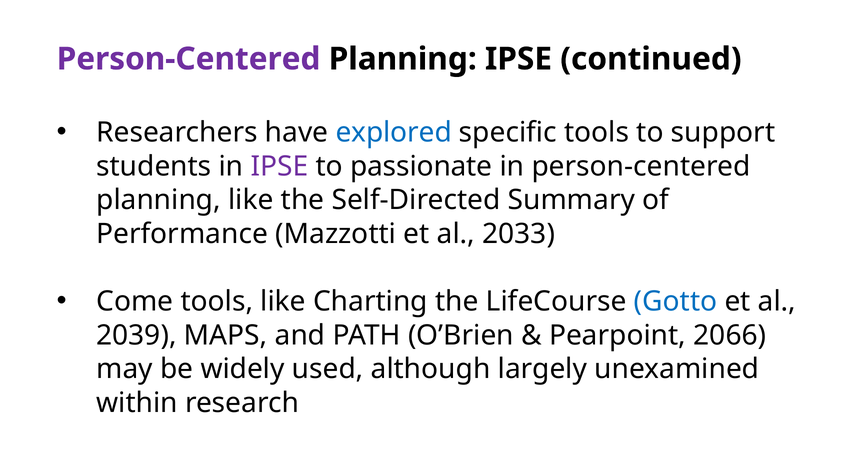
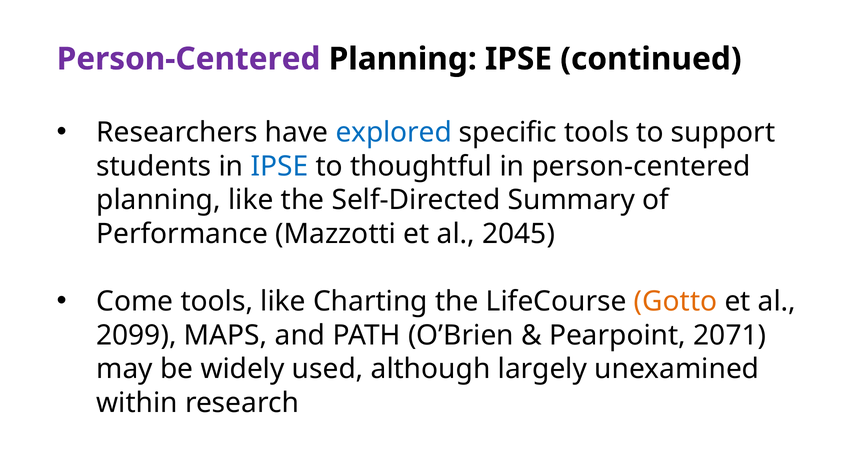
IPSE at (280, 166) colour: purple -> blue
passionate: passionate -> thoughtful
2033: 2033 -> 2045
Gotto colour: blue -> orange
2039: 2039 -> 2099
2066: 2066 -> 2071
